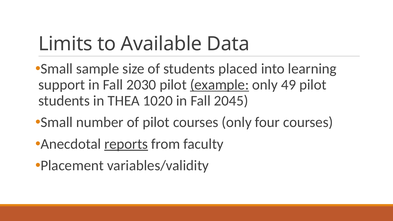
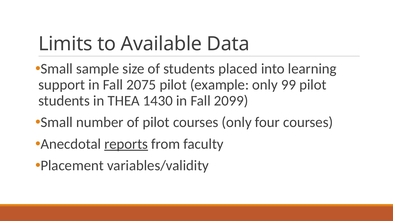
2030: 2030 -> 2075
example underline: present -> none
49: 49 -> 99
1020: 1020 -> 1430
2045: 2045 -> 2099
